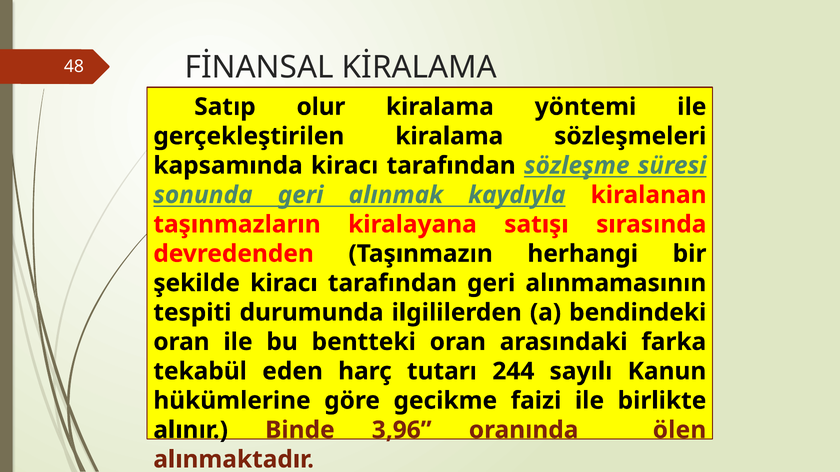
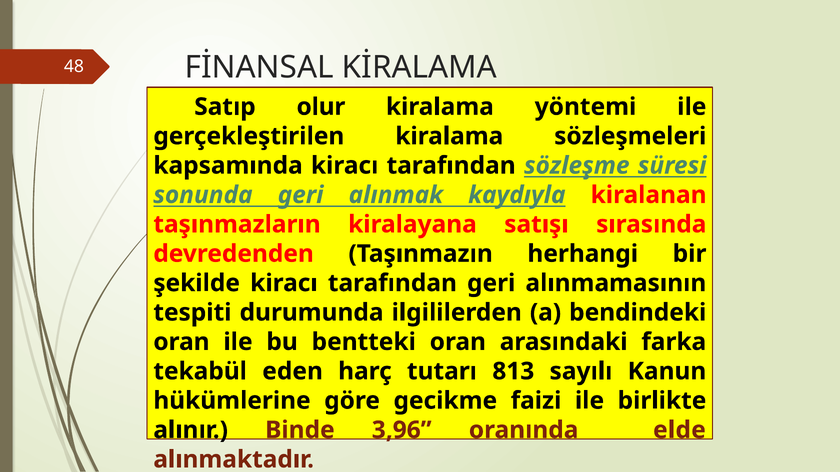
244: 244 -> 813
ölen: ölen -> elde
